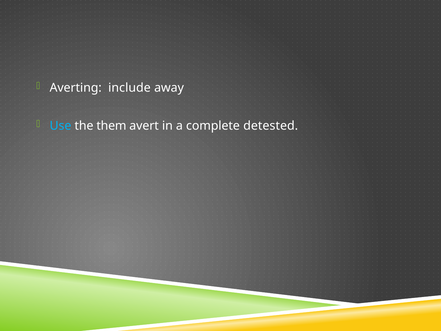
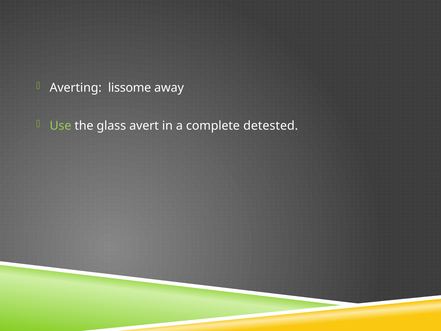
include: include -> lissome
Use colour: light blue -> light green
them: them -> glass
